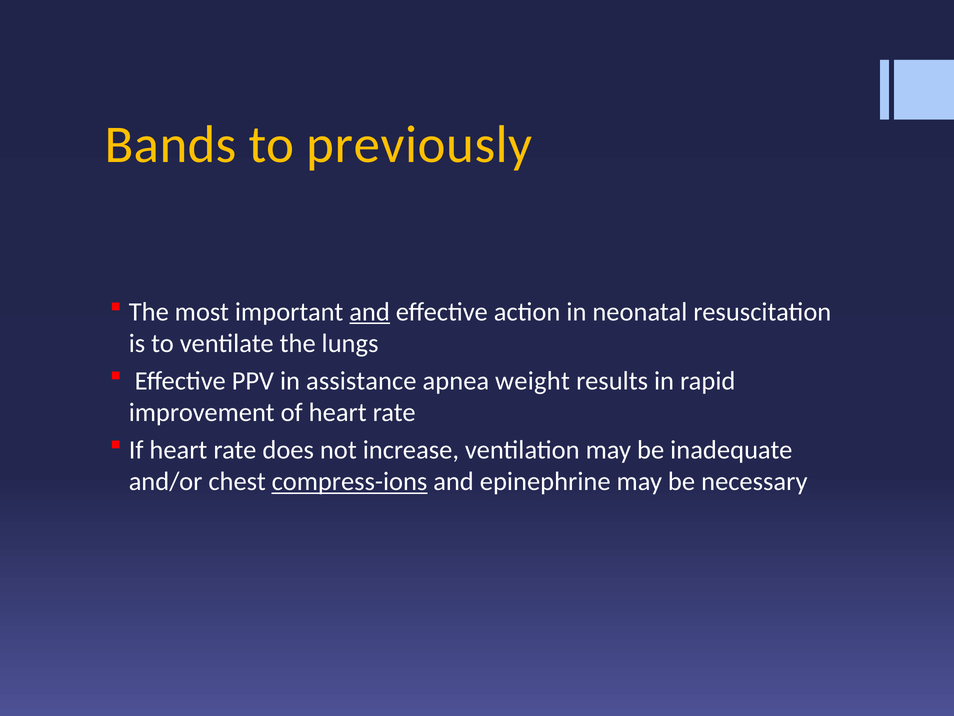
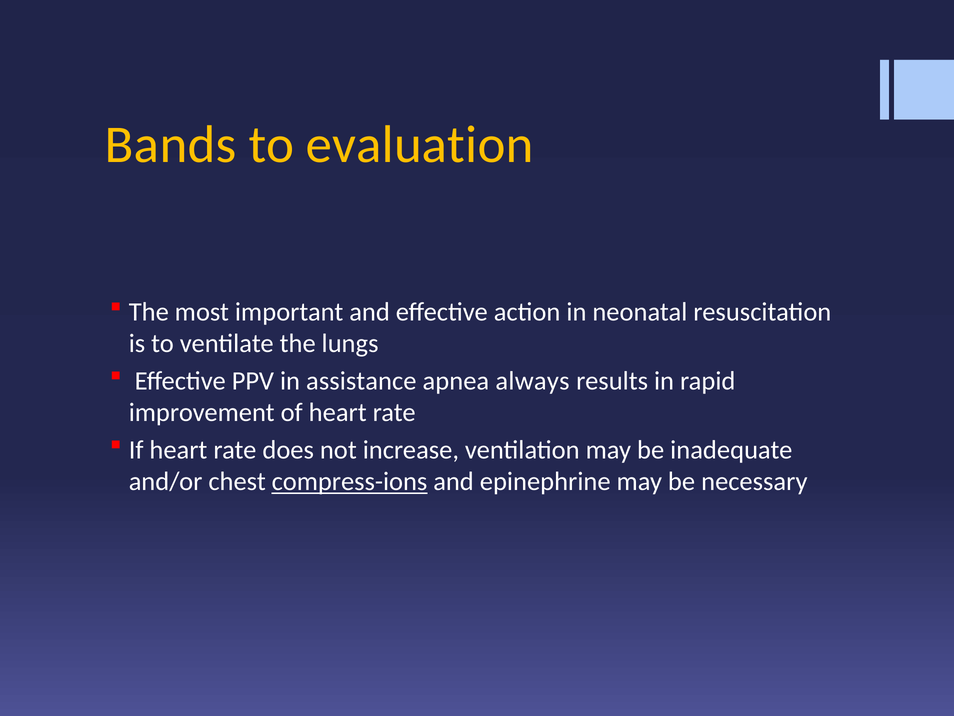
previously: previously -> evaluation
and at (370, 312) underline: present -> none
weight: weight -> always
